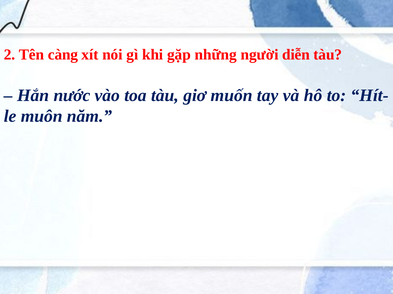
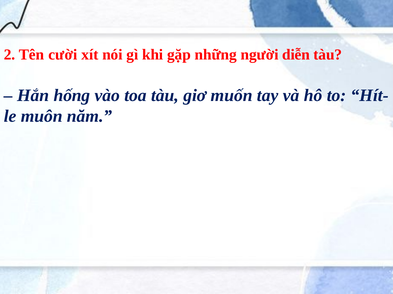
càng: càng -> cười
nước: nước -> hống
